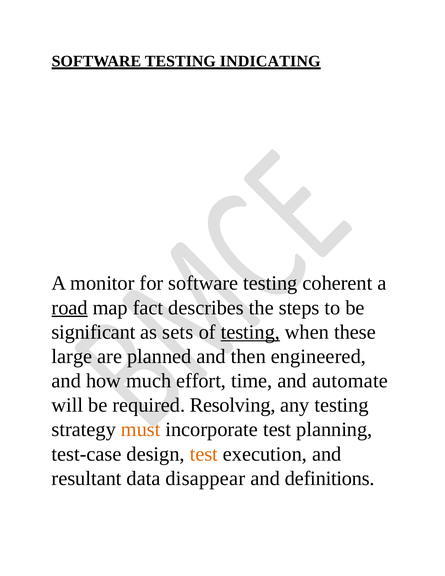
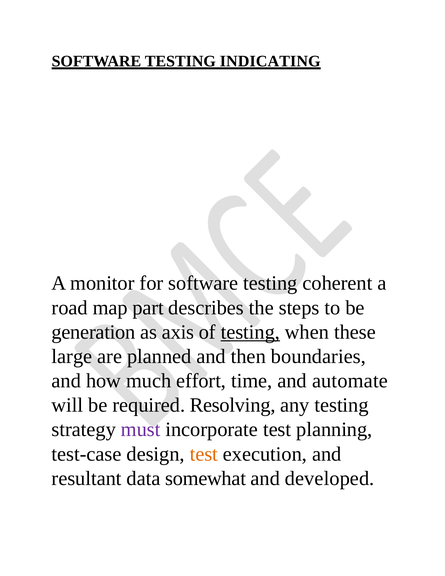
road underline: present -> none
fact: fact -> part
significant: significant -> generation
sets: sets -> axis
engineered: engineered -> boundaries
must colour: orange -> purple
disappear: disappear -> somewhat
definitions: definitions -> developed
